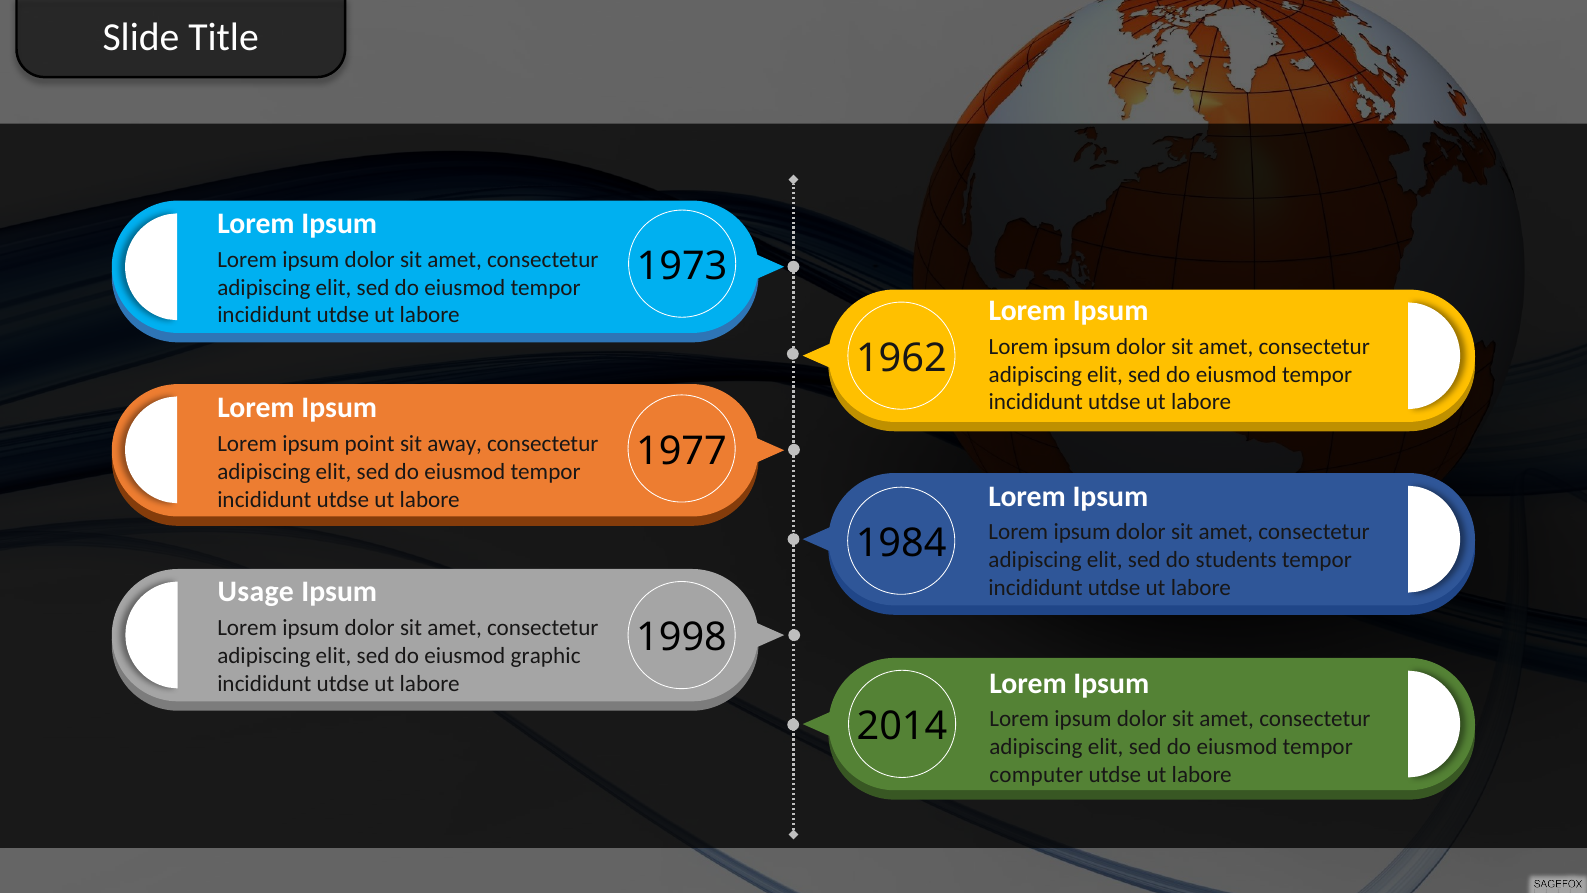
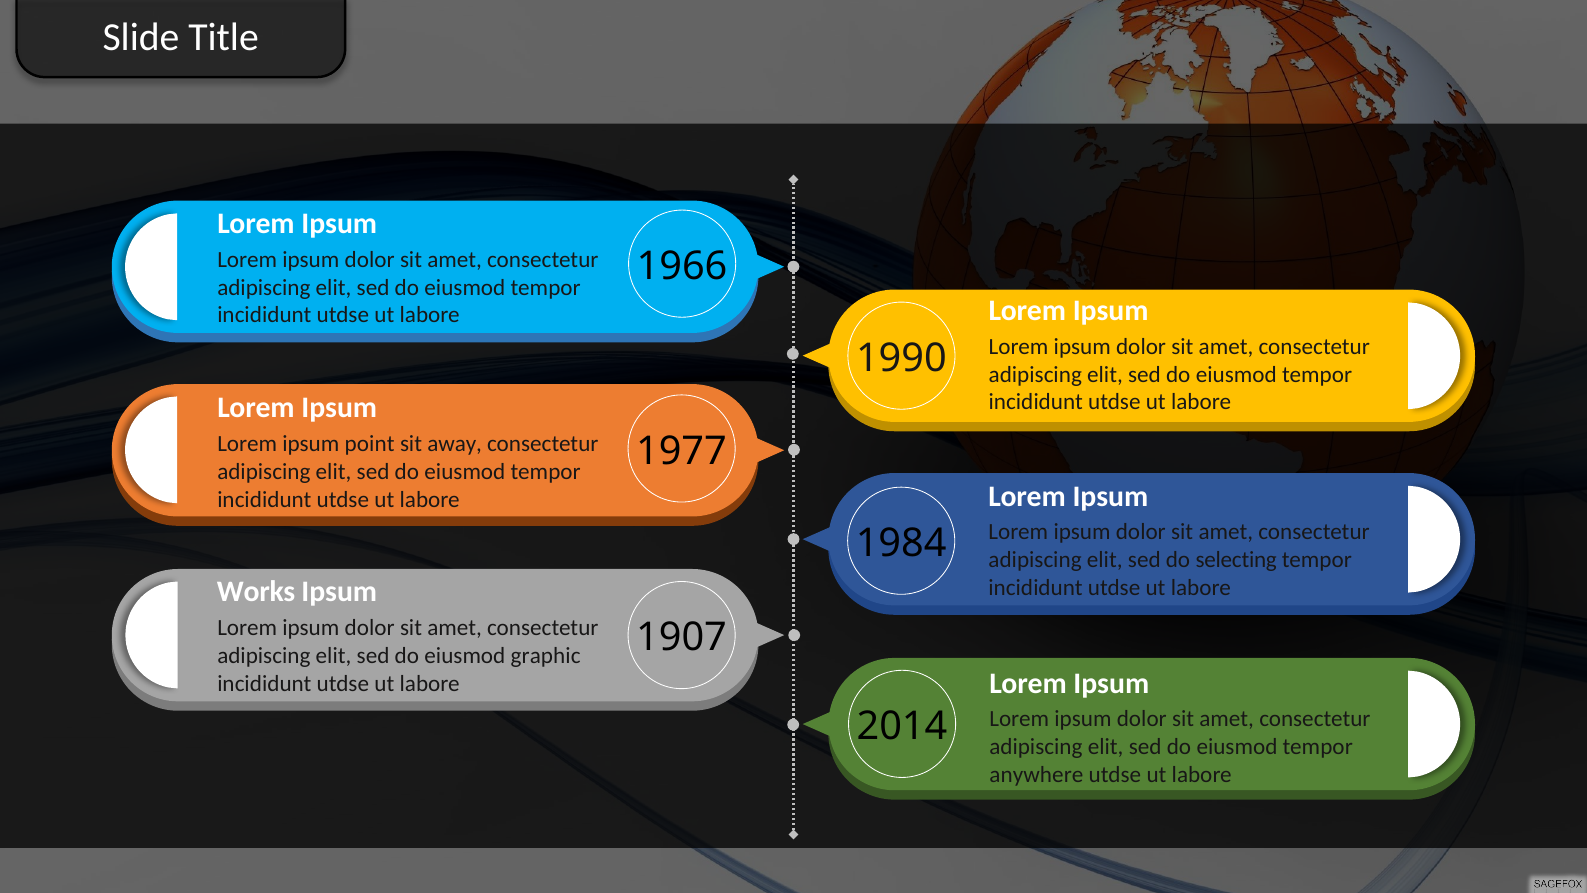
1973: 1973 -> 1966
1962: 1962 -> 1990
students: students -> selecting
Usage: Usage -> Works
1998: 1998 -> 1907
computer: computer -> anywhere
